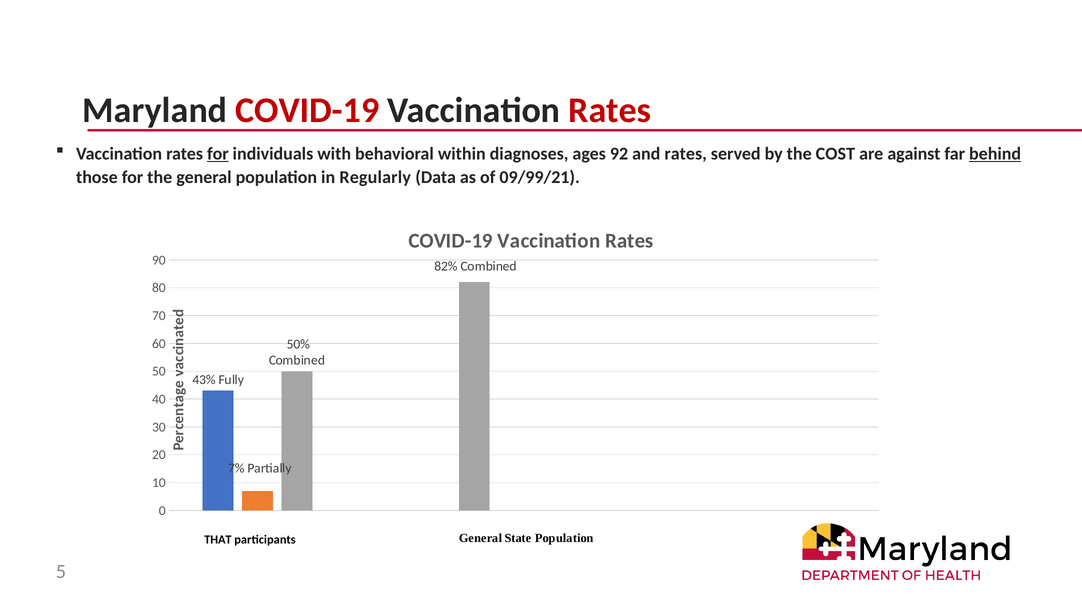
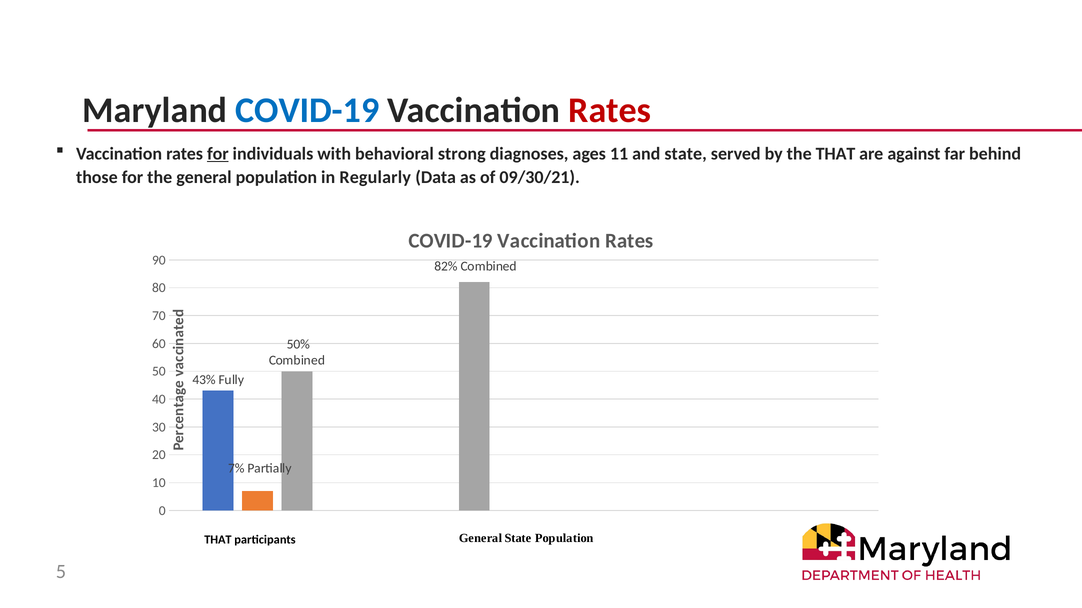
COVID-19 at (307, 110) colour: red -> blue
within: within -> strong
92: 92 -> 11
and rates: rates -> state
the COST: COST -> THAT
behind underline: present -> none
09/99/21: 09/99/21 -> 09/30/21
